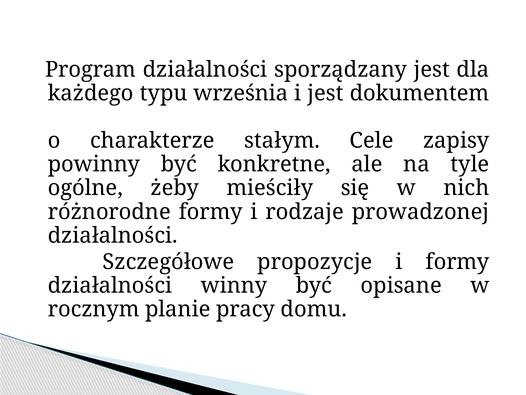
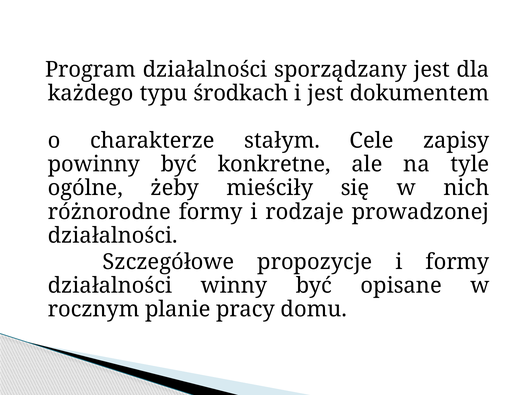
września: września -> środkach
